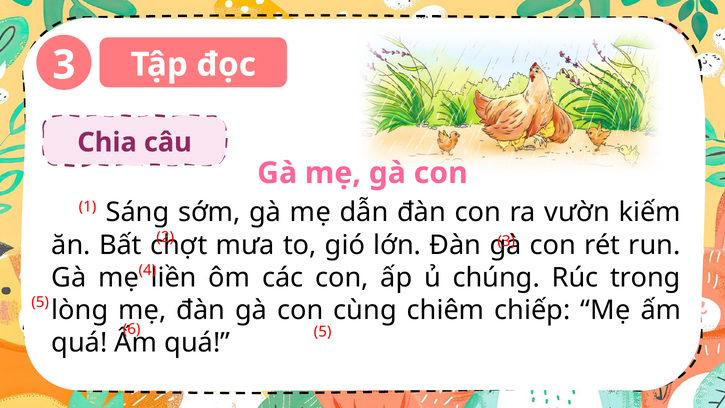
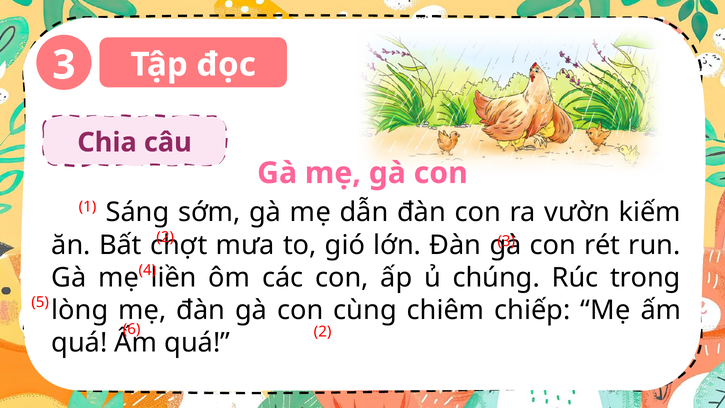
6 5: 5 -> 2
